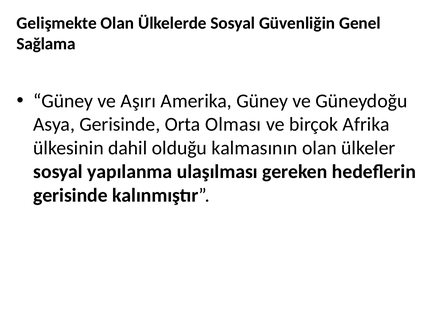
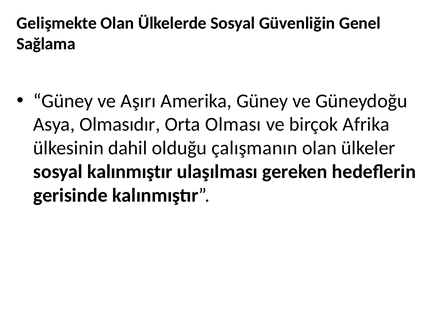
Asya Gerisinde: Gerisinde -> Olmasıdır
kalmasının: kalmasının -> çalışmanın
sosyal yapılanma: yapılanma -> kalınmıştır
